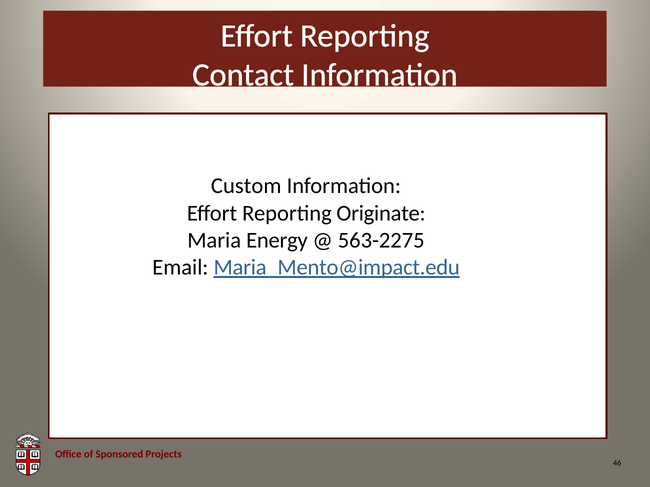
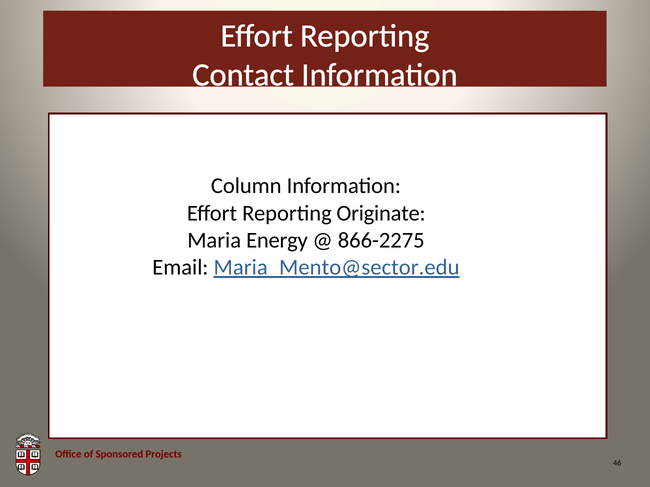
Custom: Custom -> Column
563-2275: 563-2275 -> 866-2275
Maria_Mento@impact.edu: Maria_Mento@impact.edu -> Maria_Mento@sector.edu
